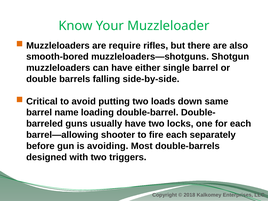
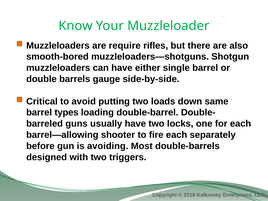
falling: falling -> gauge
name: name -> types
